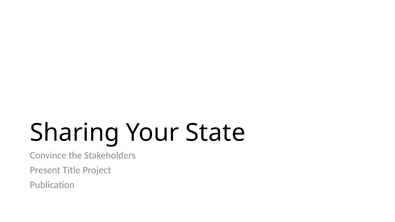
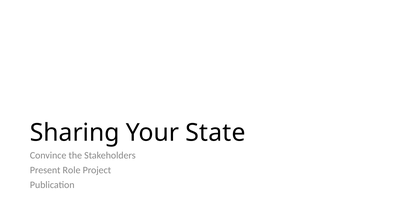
Title: Title -> Role
